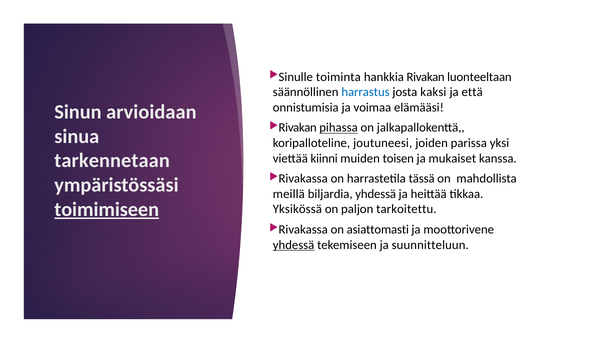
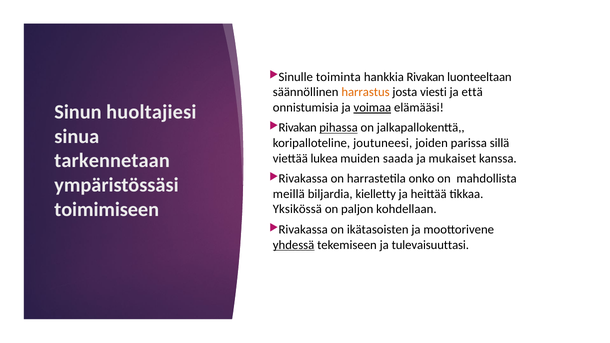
harrastus colour: blue -> orange
kaksi: kaksi -> viesti
voimaa underline: none -> present
arvioidaan: arvioidaan -> huoltajiesi
yksi: yksi -> sillä
kiinni: kiinni -> lukea
toisen: toisen -> saada
tässä: tässä -> onko
biljardia yhdessä: yhdessä -> kielletty
toimimiseen underline: present -> none
tarkoitettu: tarkoitettu -> kohdellaan
asiattomasti: asiattomasti -> ikätasoisten
suunnitteluun: suunnitteluun -> tulevaisuuttasi
